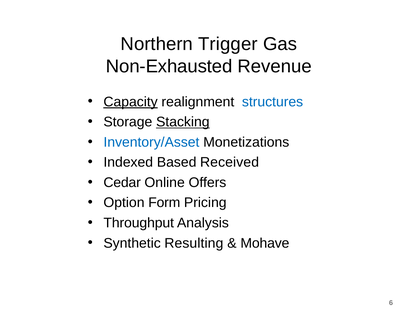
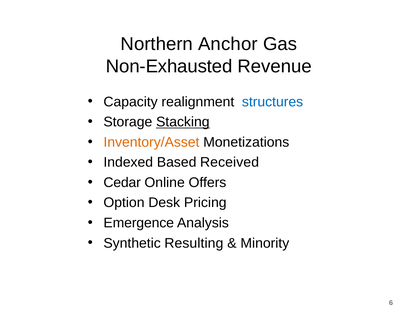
Trigger: Trigger -> Anchor
Capacity underline: present -> none
Inventory/Asset colour: blue -> orange
Form: Form -> Desk
Throughput: Throughput -> Emergence
Mohave: Mohave -> Minority
